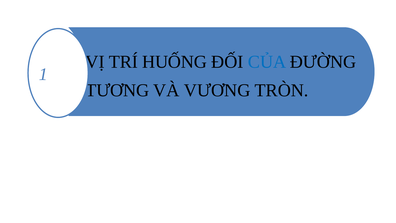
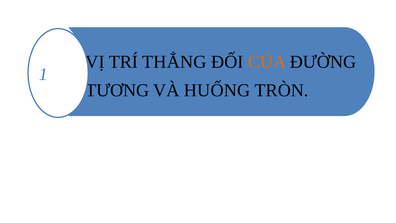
HUỐNG: HUỐNG -> THẲNG
CỦA colour: blue -> orange
VƯƠNG: VƯƠNG -> HUỐNG
